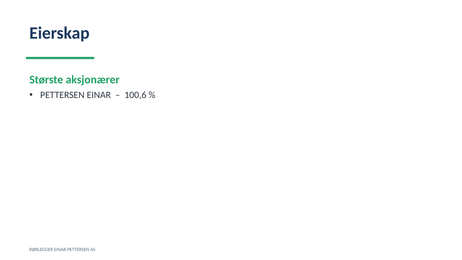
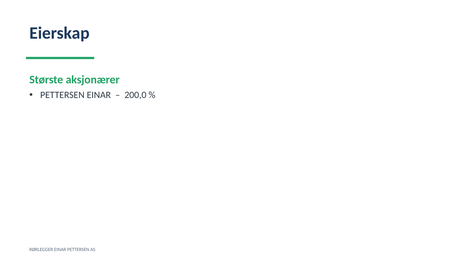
100,6: 100,6 -> 200,0
